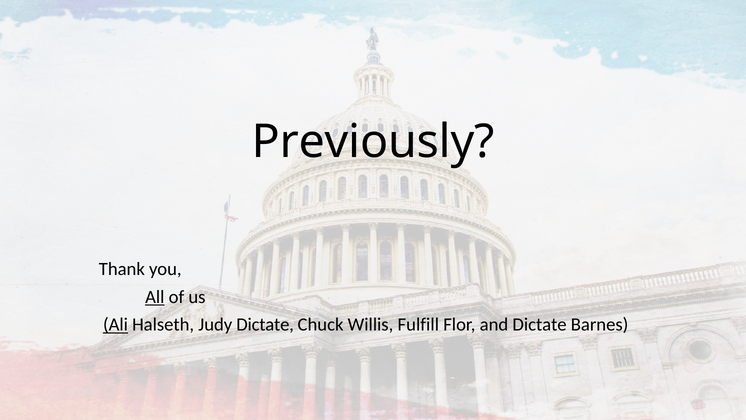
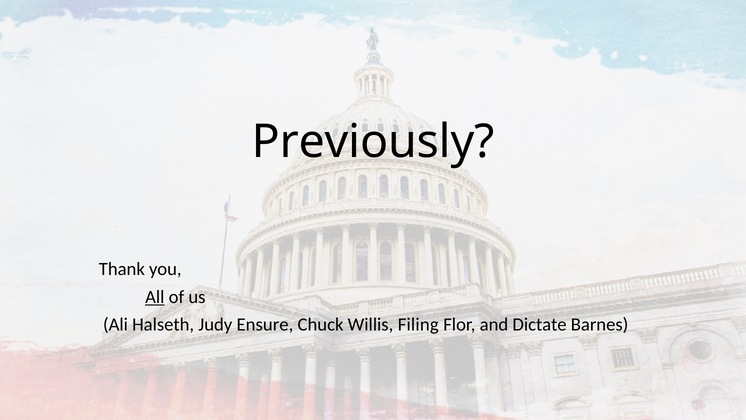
Ali underline: present -> none
Judy Dictate: Dictate -> Ensure
Fulfill: Fulfill -> Filing
